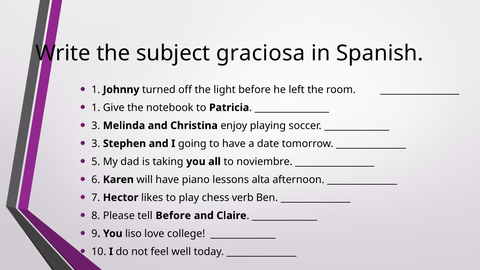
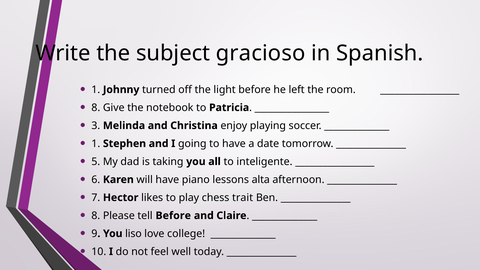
graciosa: graciosa -> gracioso
1 at (96, 108): 1 -> 8
3 at (96, 144): 3 -> 1
noviembre: noviembre -> inteligente
verb: verb -> trait
